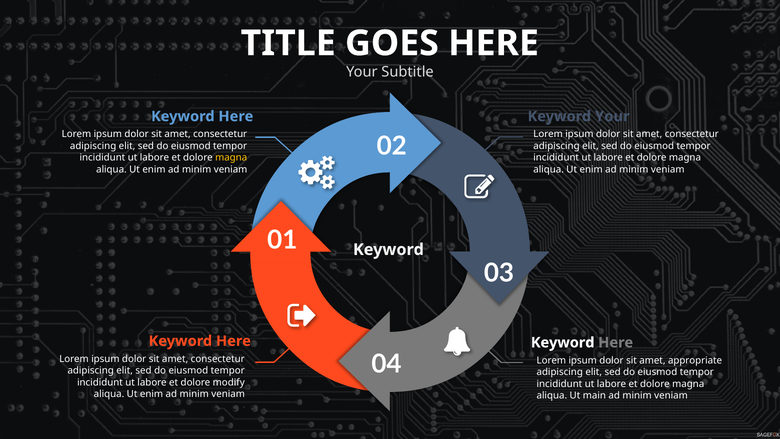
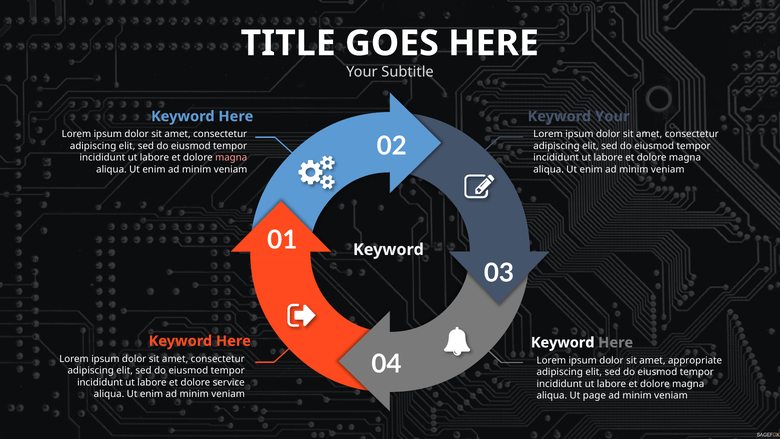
magna at (231, 158) colour: yellow -> pink
modify: modify -> service
main: main -> page
